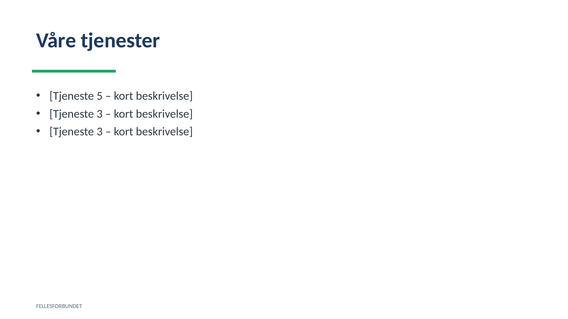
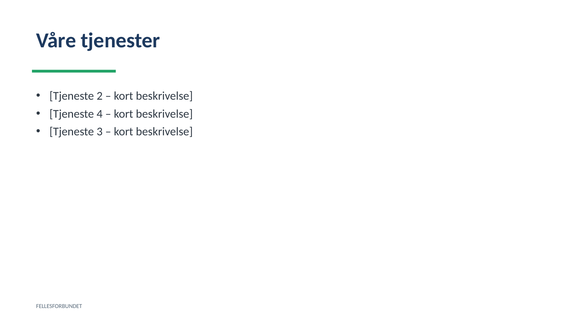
5: 5 -> 2
3 at (100, 114): 3 -> 4
